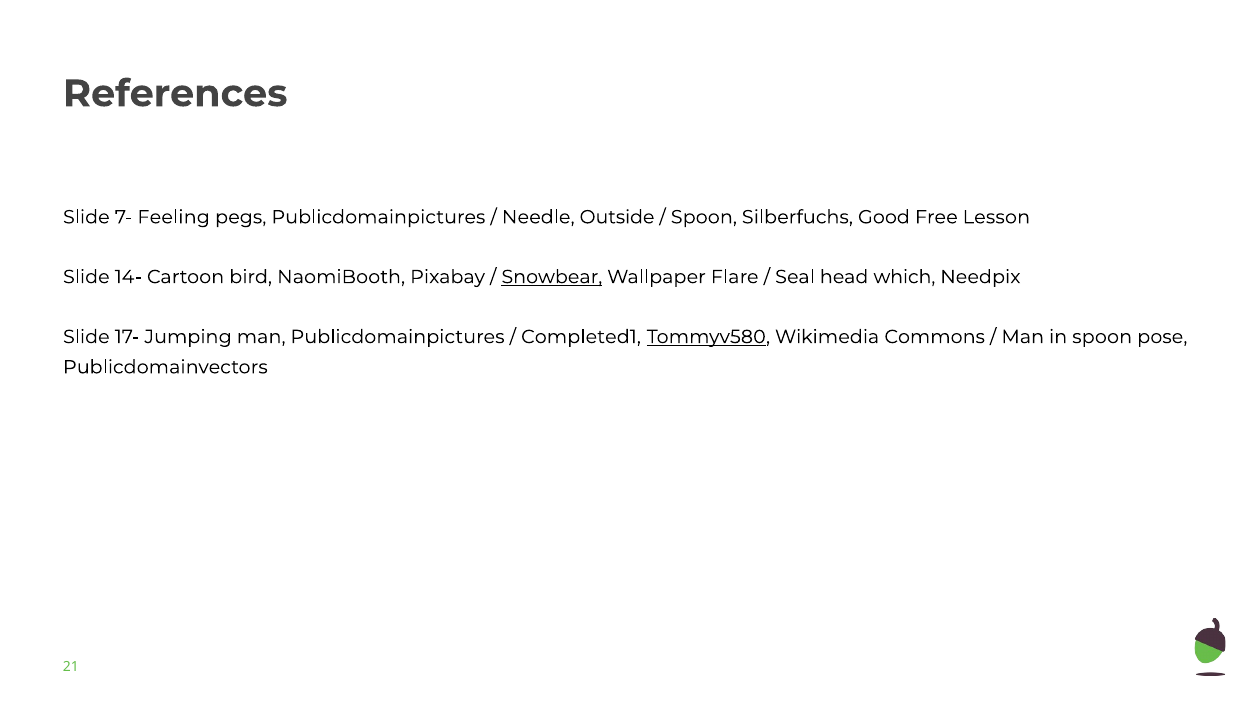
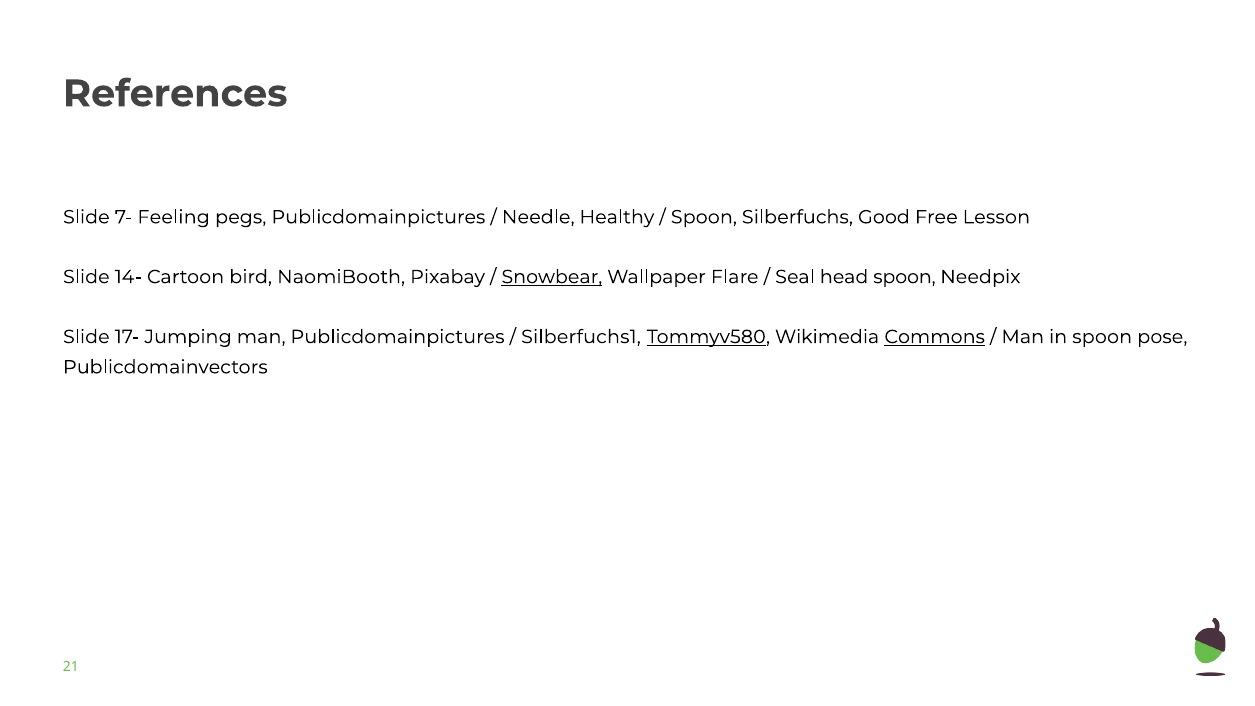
Outside: Outside -> Healthy
head which: which -> spoon
Completed1: Completed1 -> Silberfuchs1
Commons underline: none -> present
